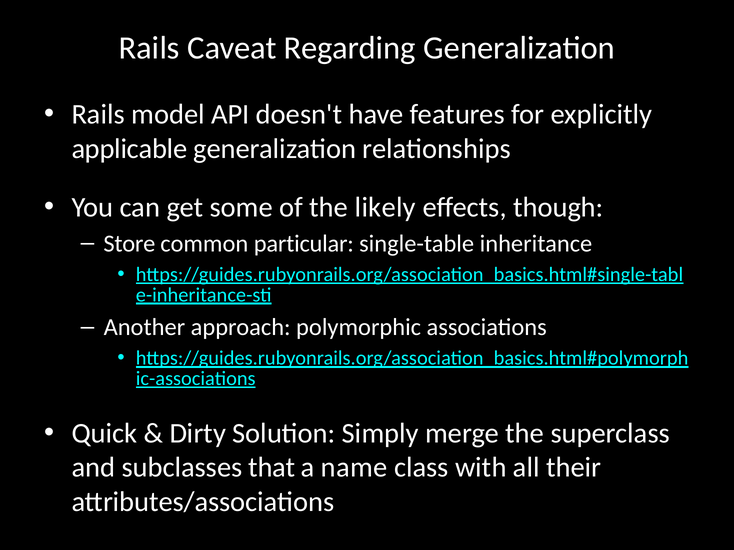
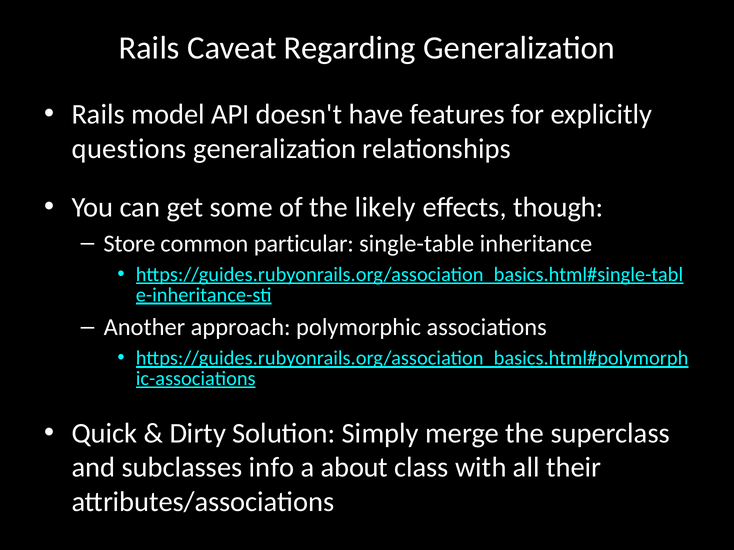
applicable: applicable -> questions
that: that -> info
name: name -> about
